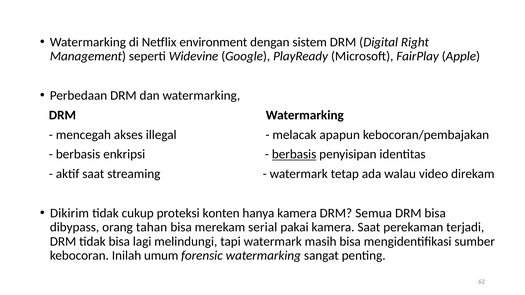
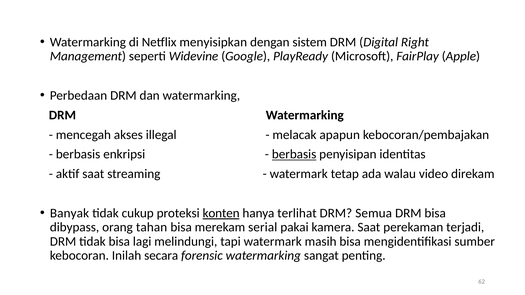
environment: environment -> menyisipkan
Dikirim: Dikirim -> Banyak
konten underline: none -> present
hanya kamera: kamera -> terlihat
umum: umum -> secara
